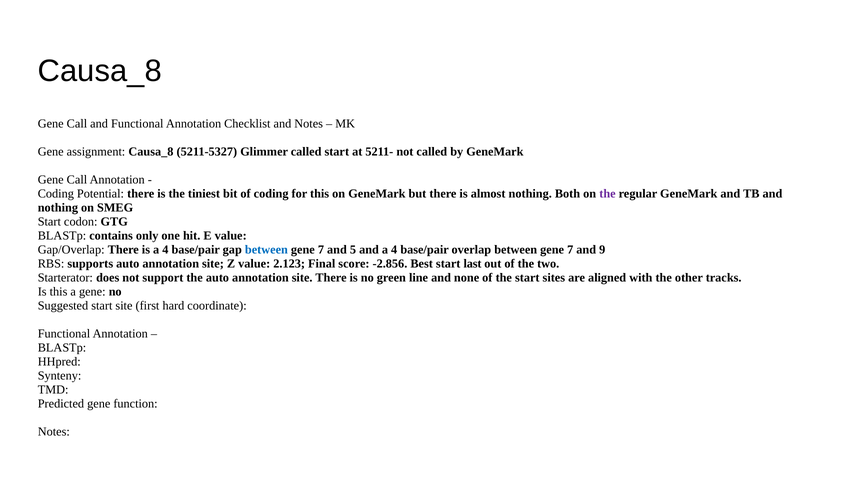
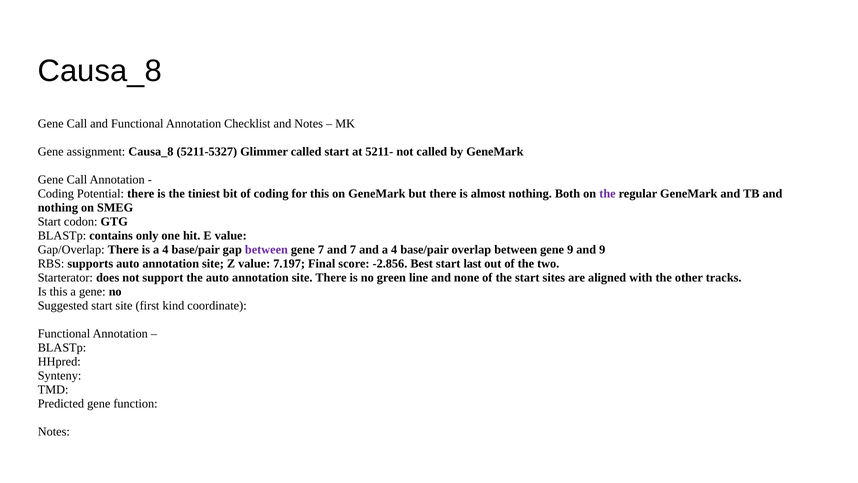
between at (266, 250) colour: blue -> purple
and 5: 5 -> 7
overlap between gene 7: 7 -> 9
2.123: 2.123 -> 7.197
hard: hard -> kind
